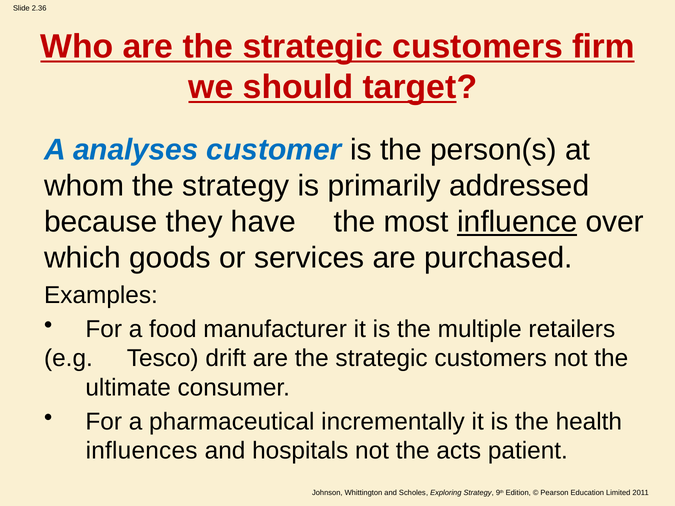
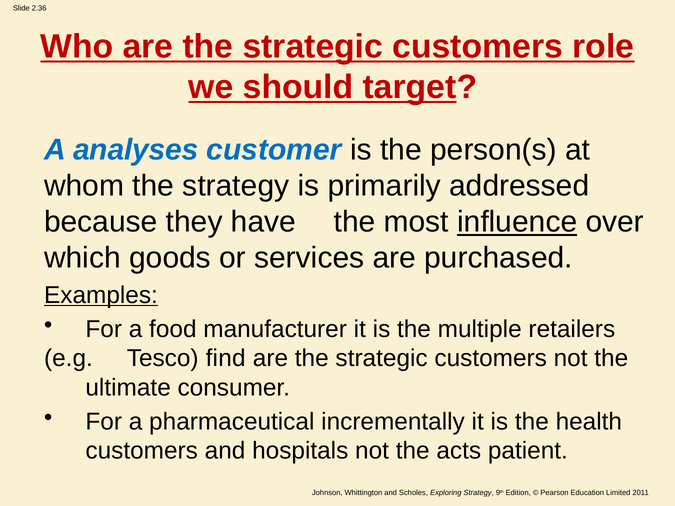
firm: firm -> role
Examples underline: none -> present
drift: drift -> find
influences at (142, 451): influences -> customers
